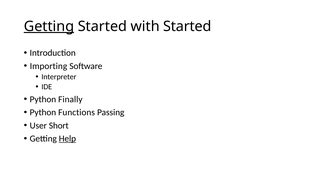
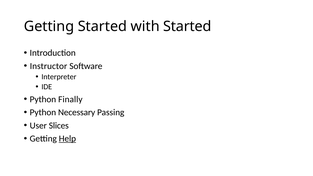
Getting at (49, 26) underline: present -> none
Importing: Importing -> Instructor
Functions: Functions -> Necessary
Short: Short -> Slices
